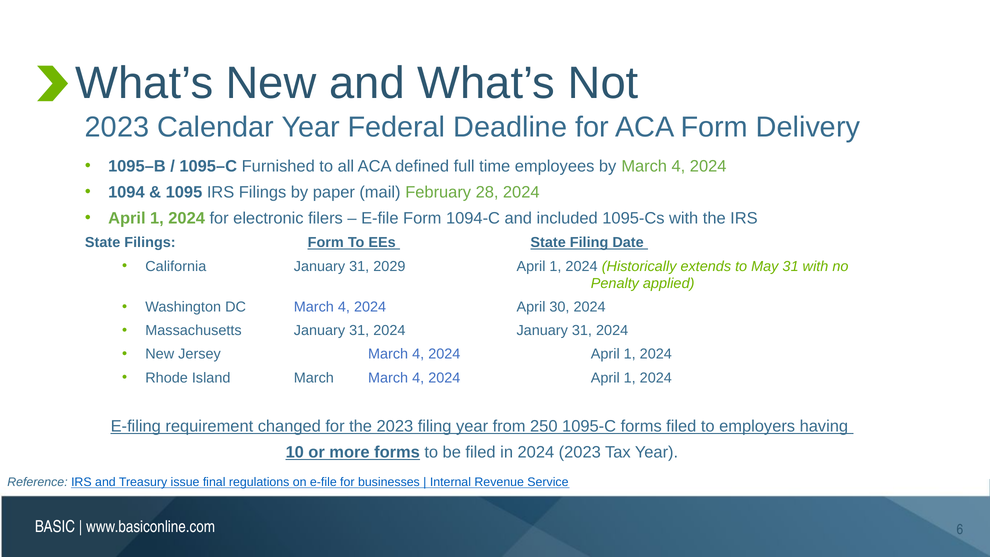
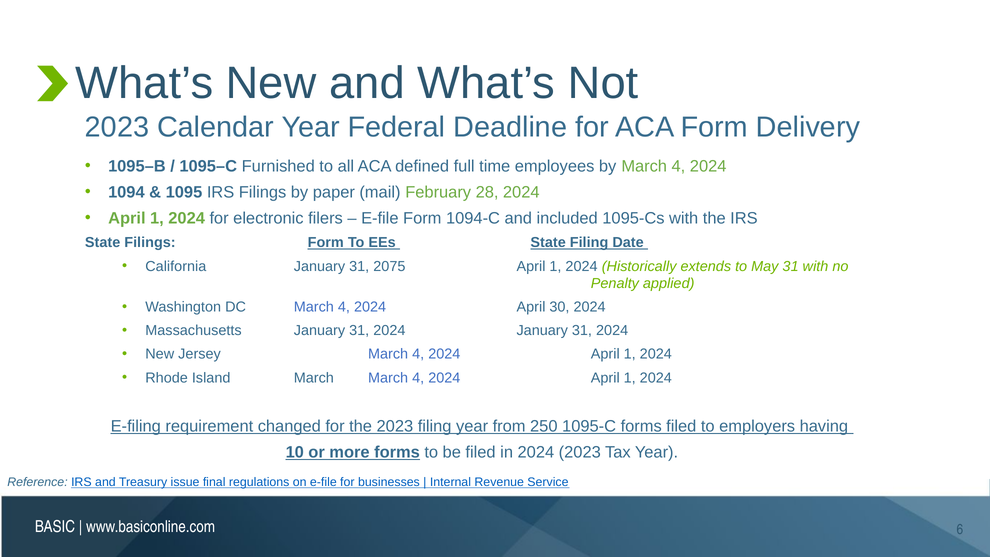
2029: 2029 -> 2075
